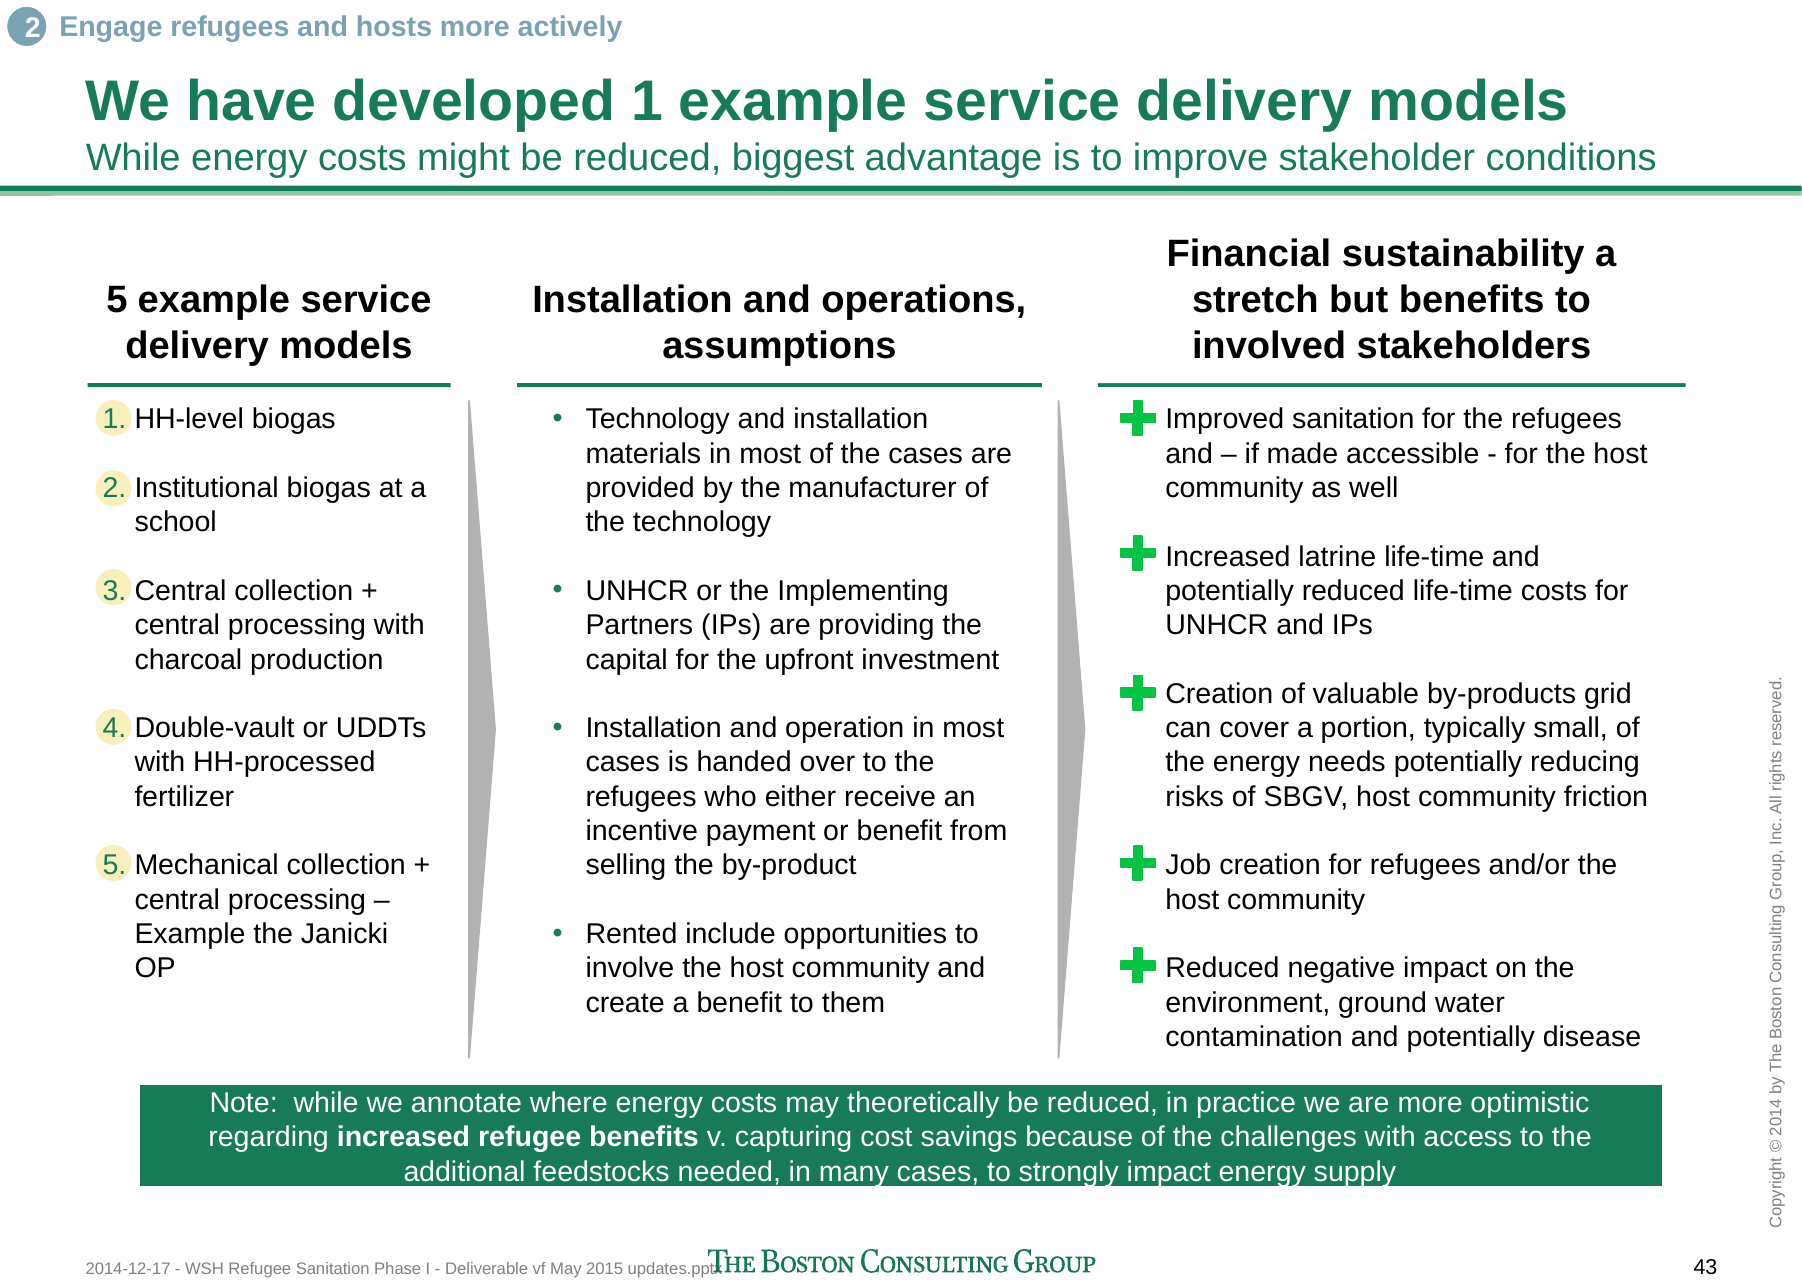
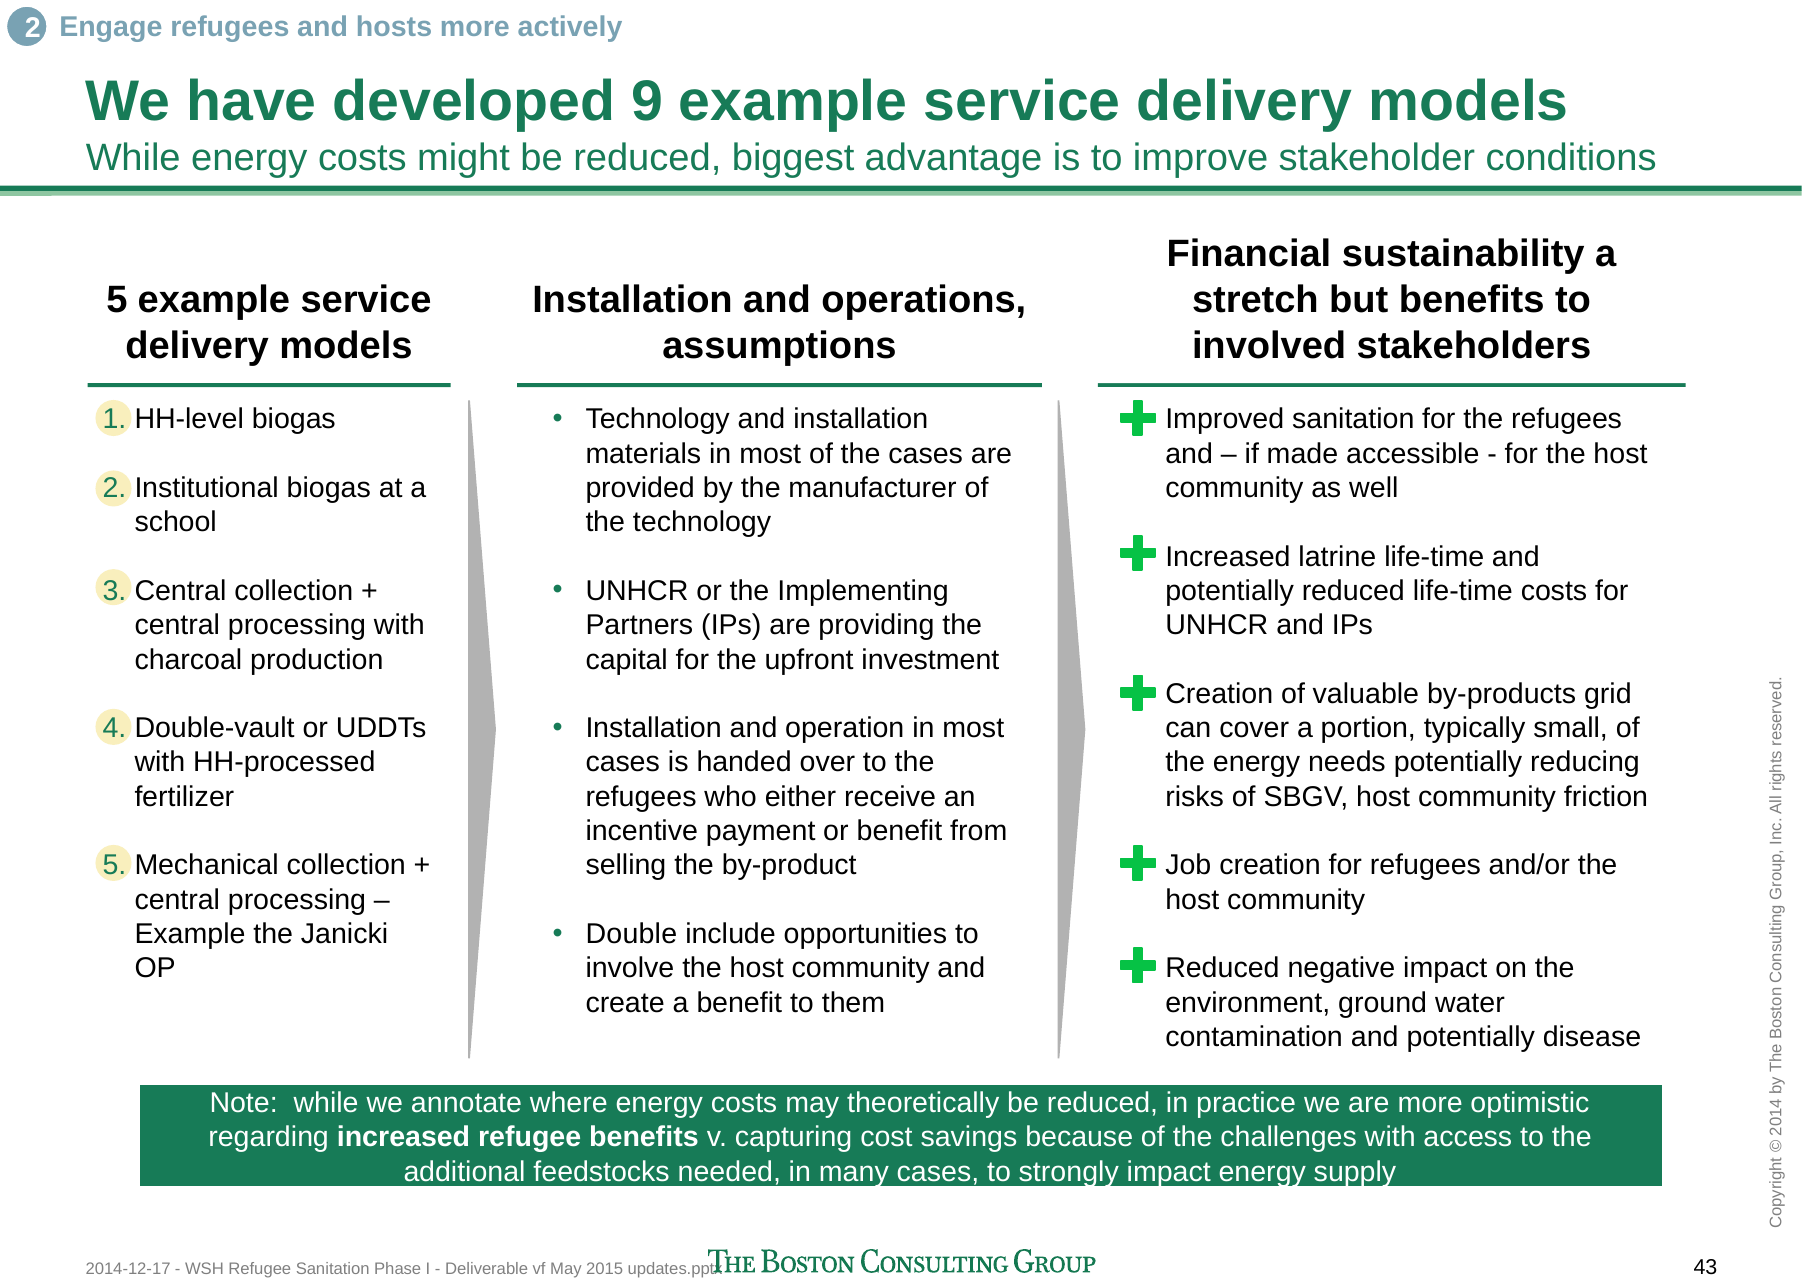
developed 1: 1 -> 9
Rented: Rented -> Double
